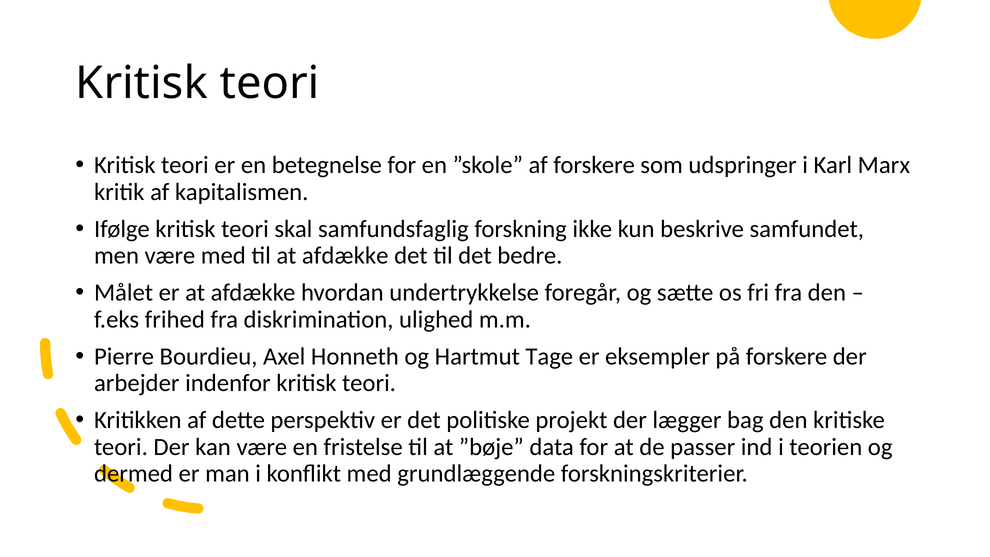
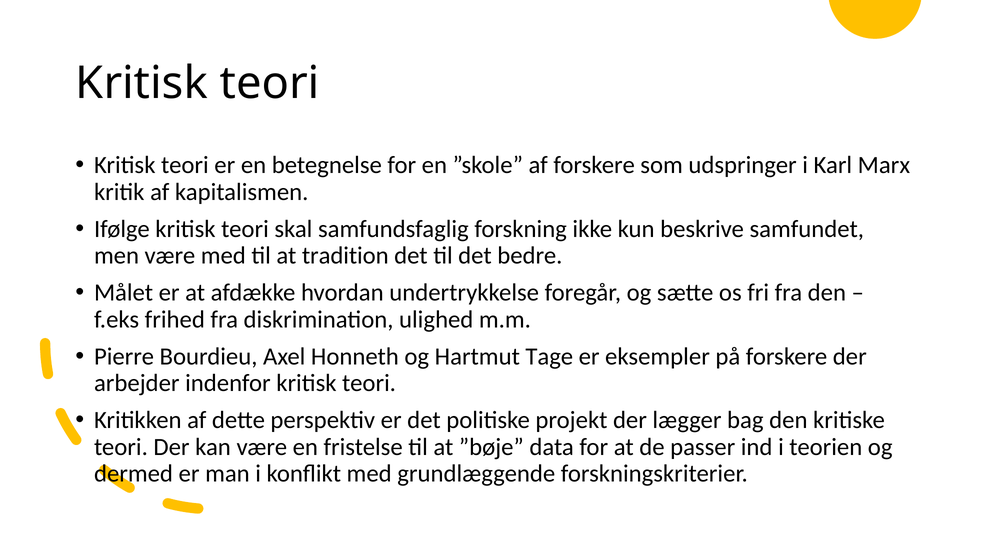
til at afdække: afdække -> tradition
